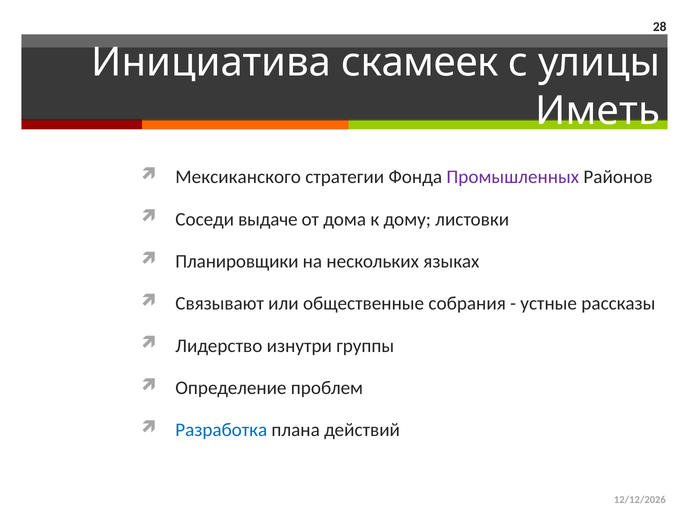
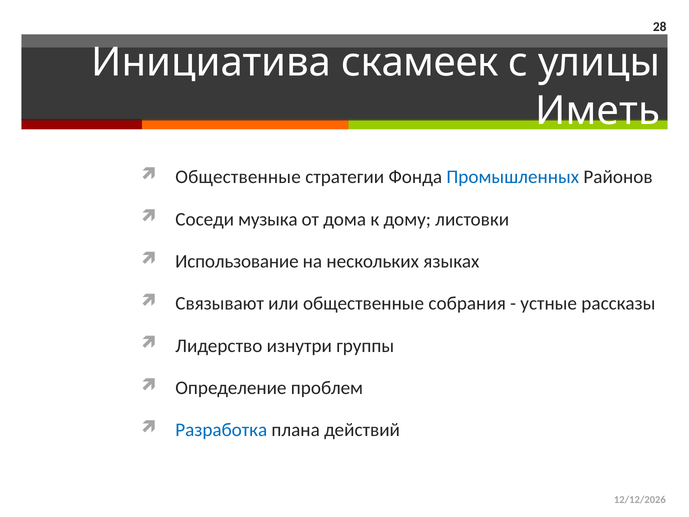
Мексиканского at (238, 177): Мексиканского -> Общественные
Промышленных colour: purple -> blue
выдаче: выдаче -> музыка
Планировщики: Планировщики -> Использование
